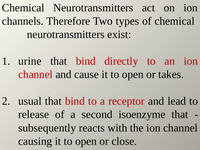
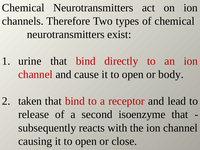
takes: takes -> body
usual: usual -> taken
